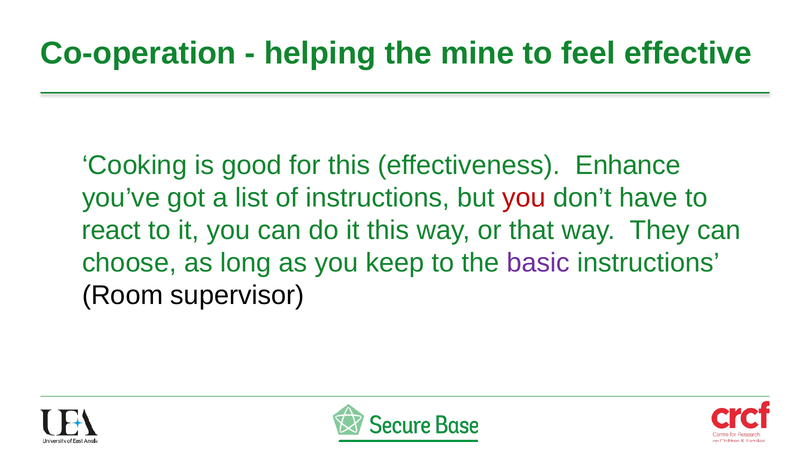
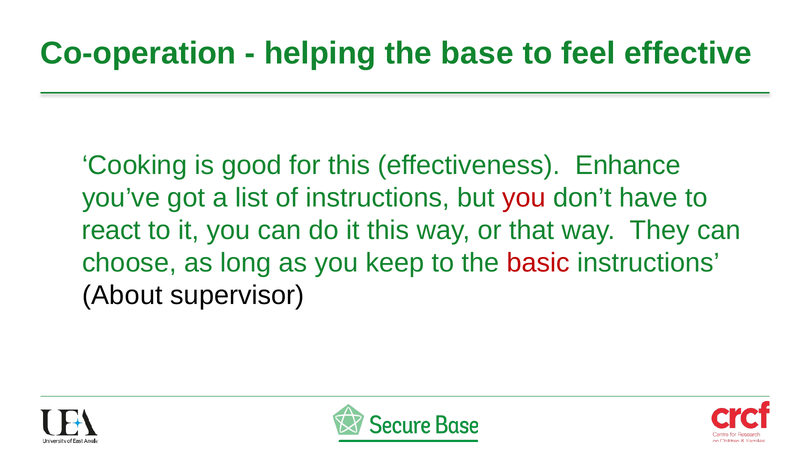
mine: mine -> base
basic colour: purple -> red
Room: Room -> About
